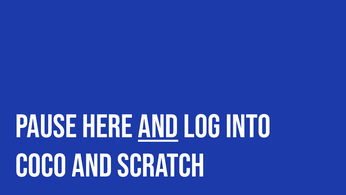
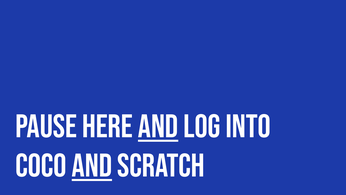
and at (92, 166) underline: none -> present
